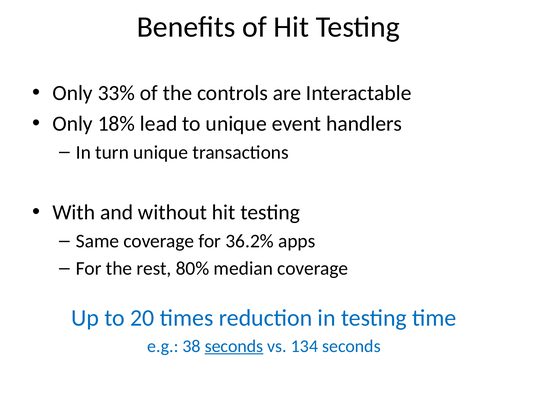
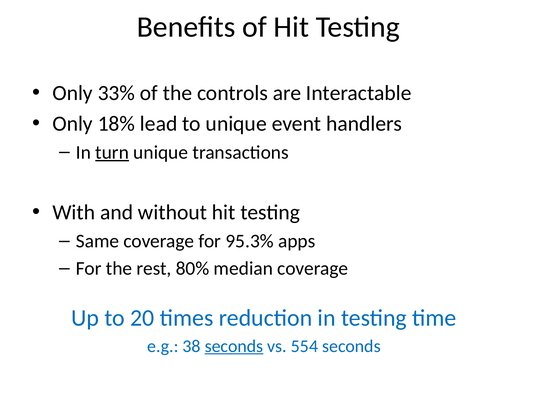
turn underline: none -> present
36.2%: 36.2% -> 95.3%
134: 134 -> 554
